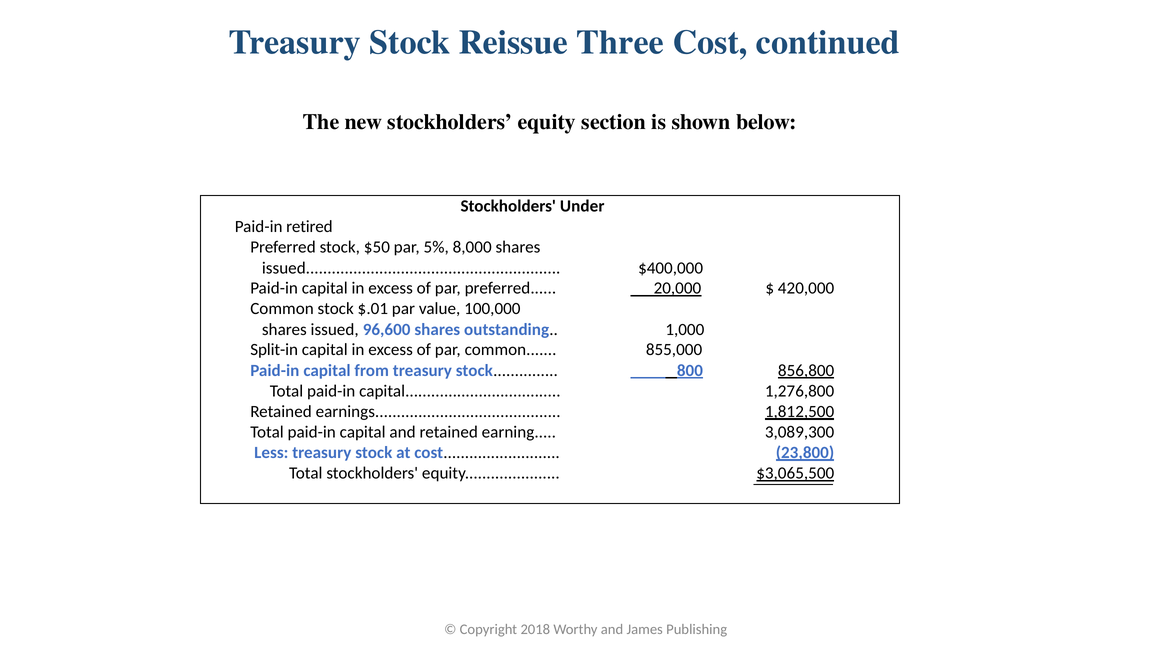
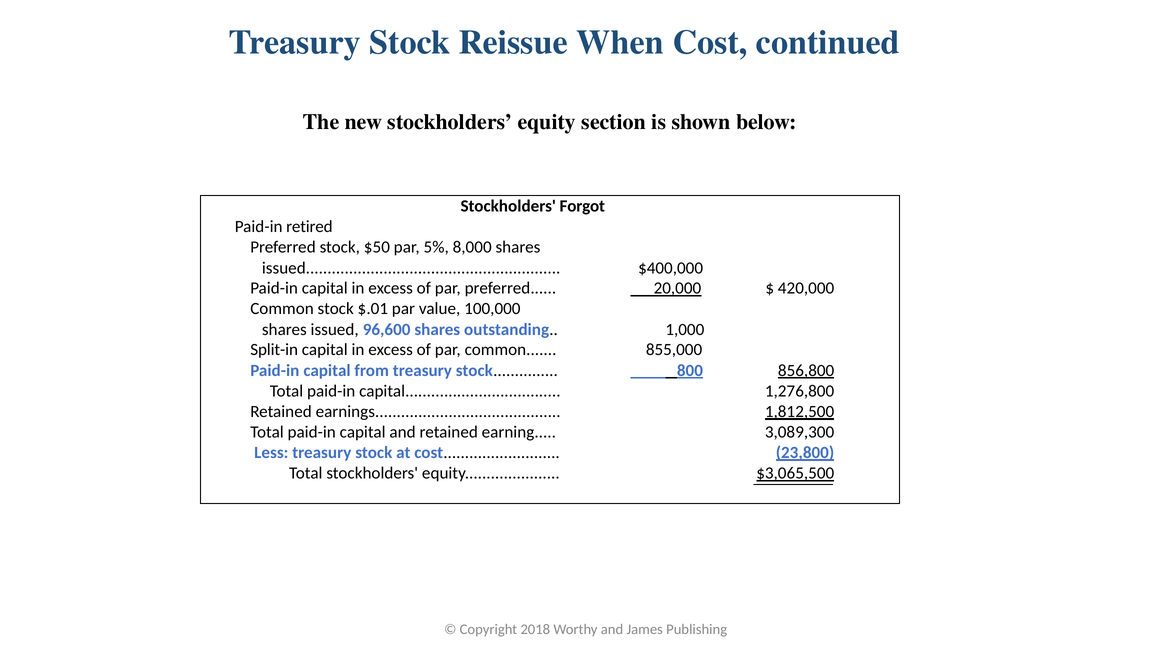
Three: Three -> When
Under: Under -> Forgot
